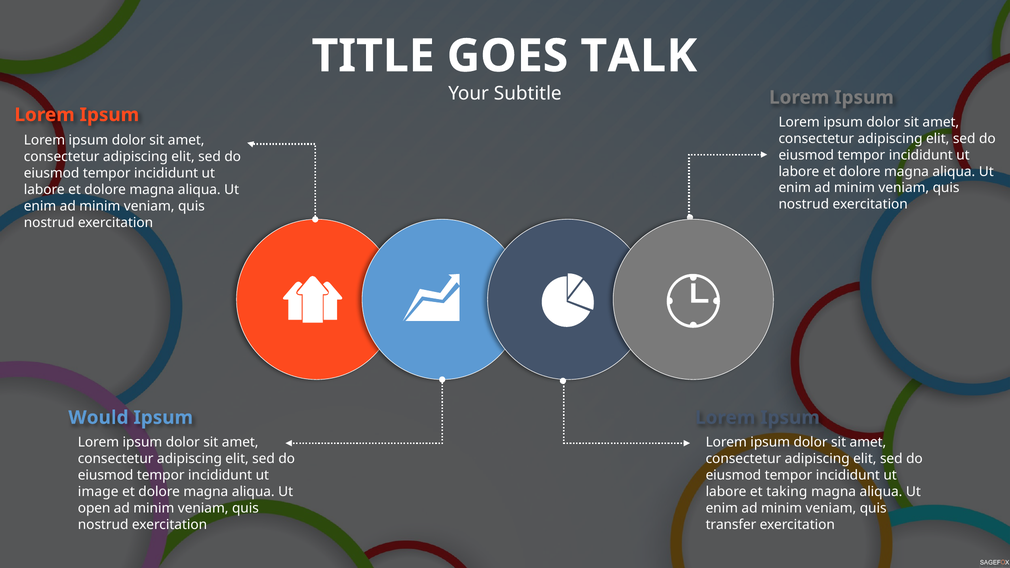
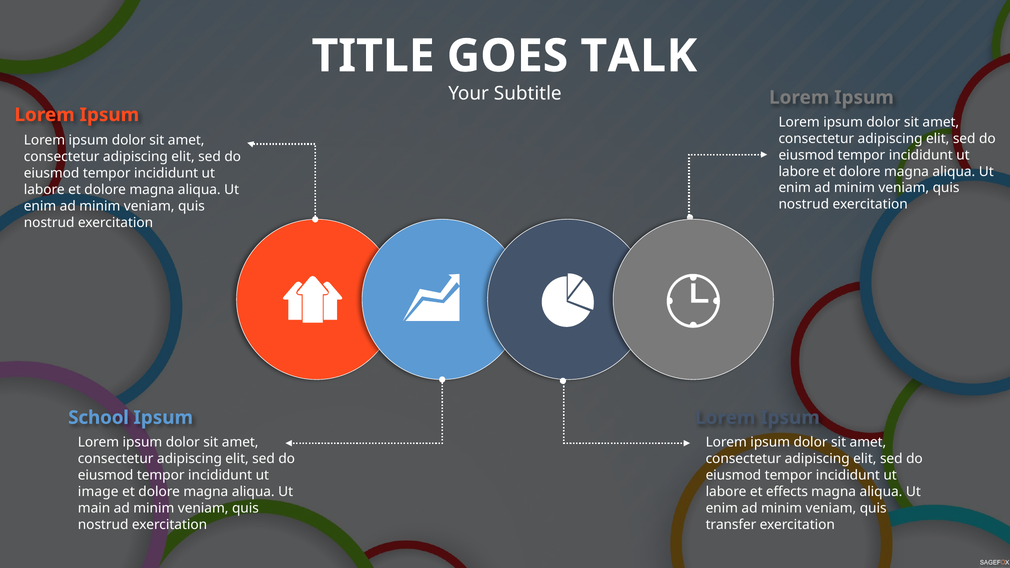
Would: Would -> School
taking: taking -> effects
open: open -> main
